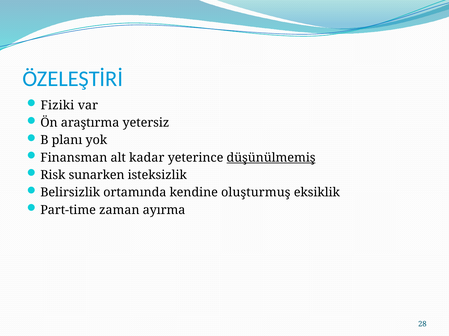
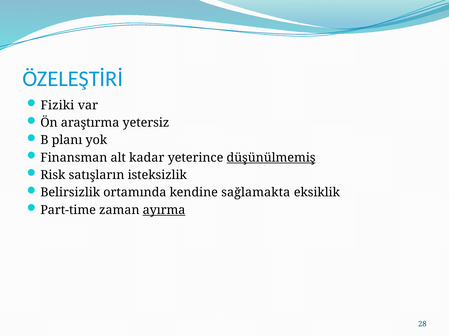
sunarken: sunarken -> satışların
oluşturmuş: oluşturmuş -> sağlamakta
ayırma underline: none -> present
